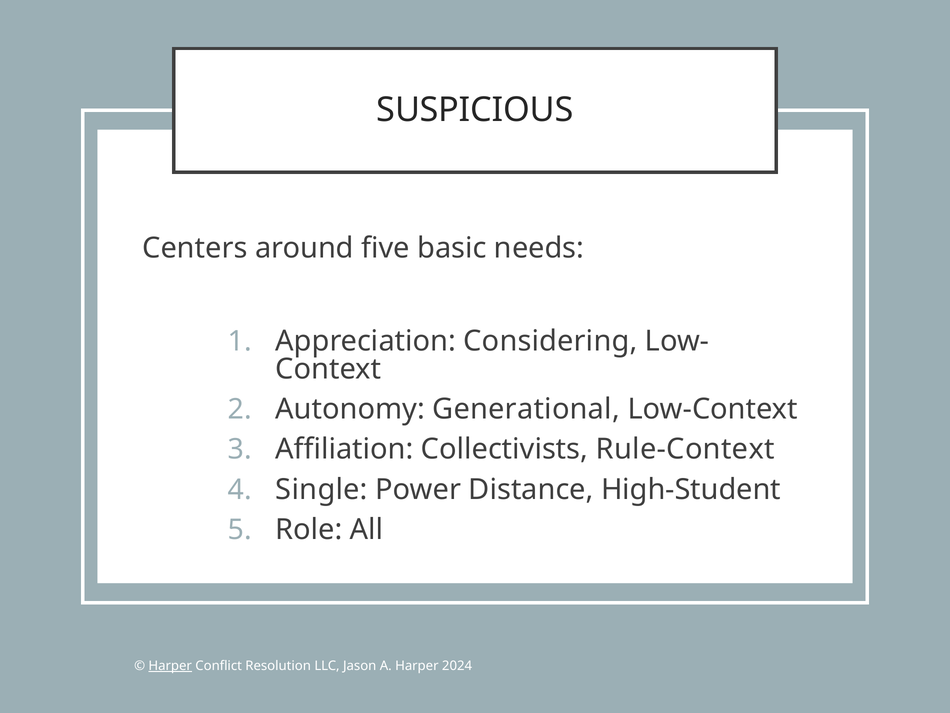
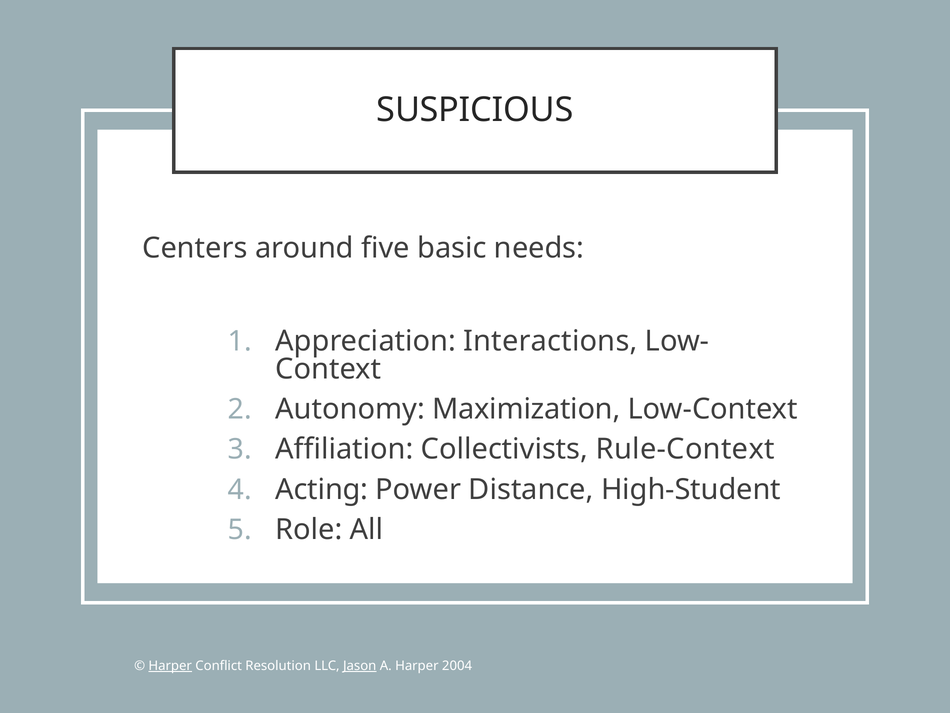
Considering: Considering -> Interactions
Generational: Generational -> Maximization
Single: Single -> Acting
Jason underline: none -> present
2024: 2024 -> 2004
